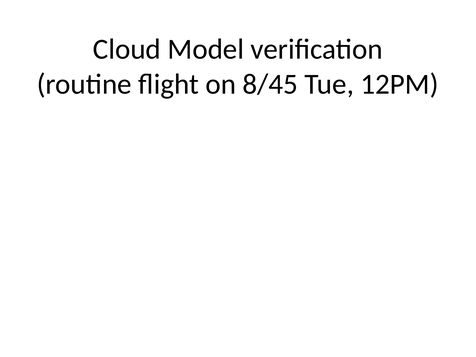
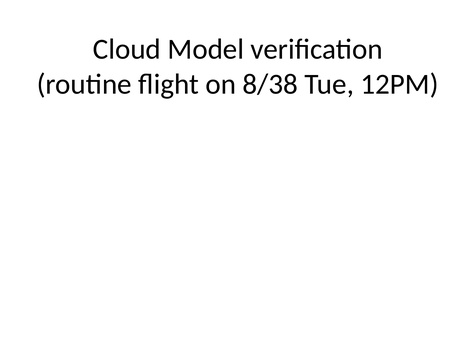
8/45: 8/45 -> 8/38
